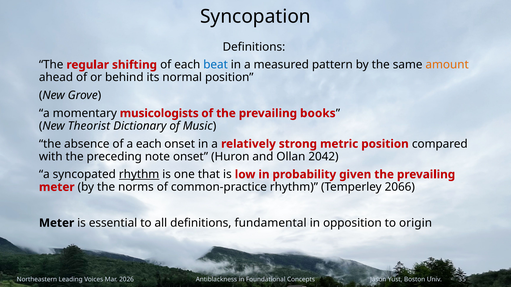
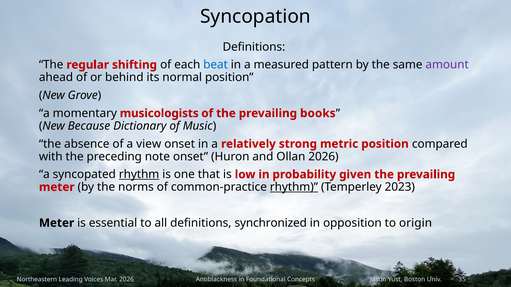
amount colour: orange -> purple
Theorist: Theorist -> Because
a each: each -> view
Ollan 2042: 2042 -> 2026
rhythm at (294, 187) underline: none -> present
2066: 2066 -> 2023
fundamental: fundamental -> synchronized
